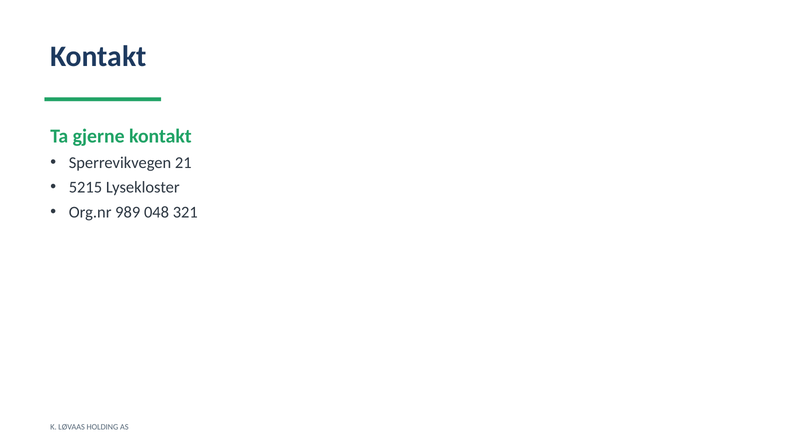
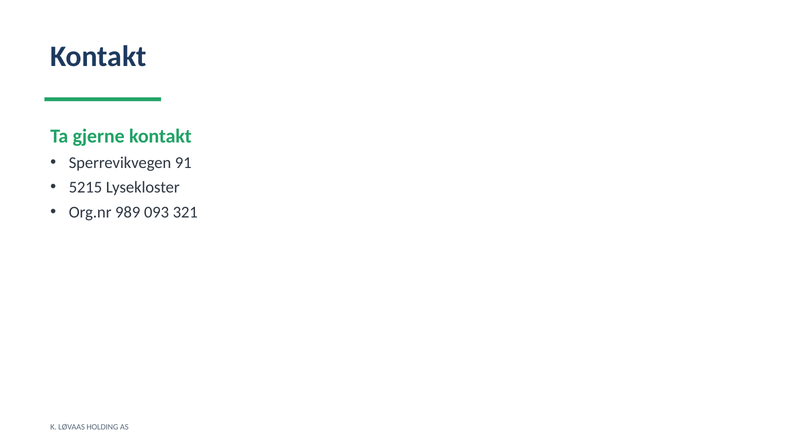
21: 21 -> 91
048: 048 -> 093
